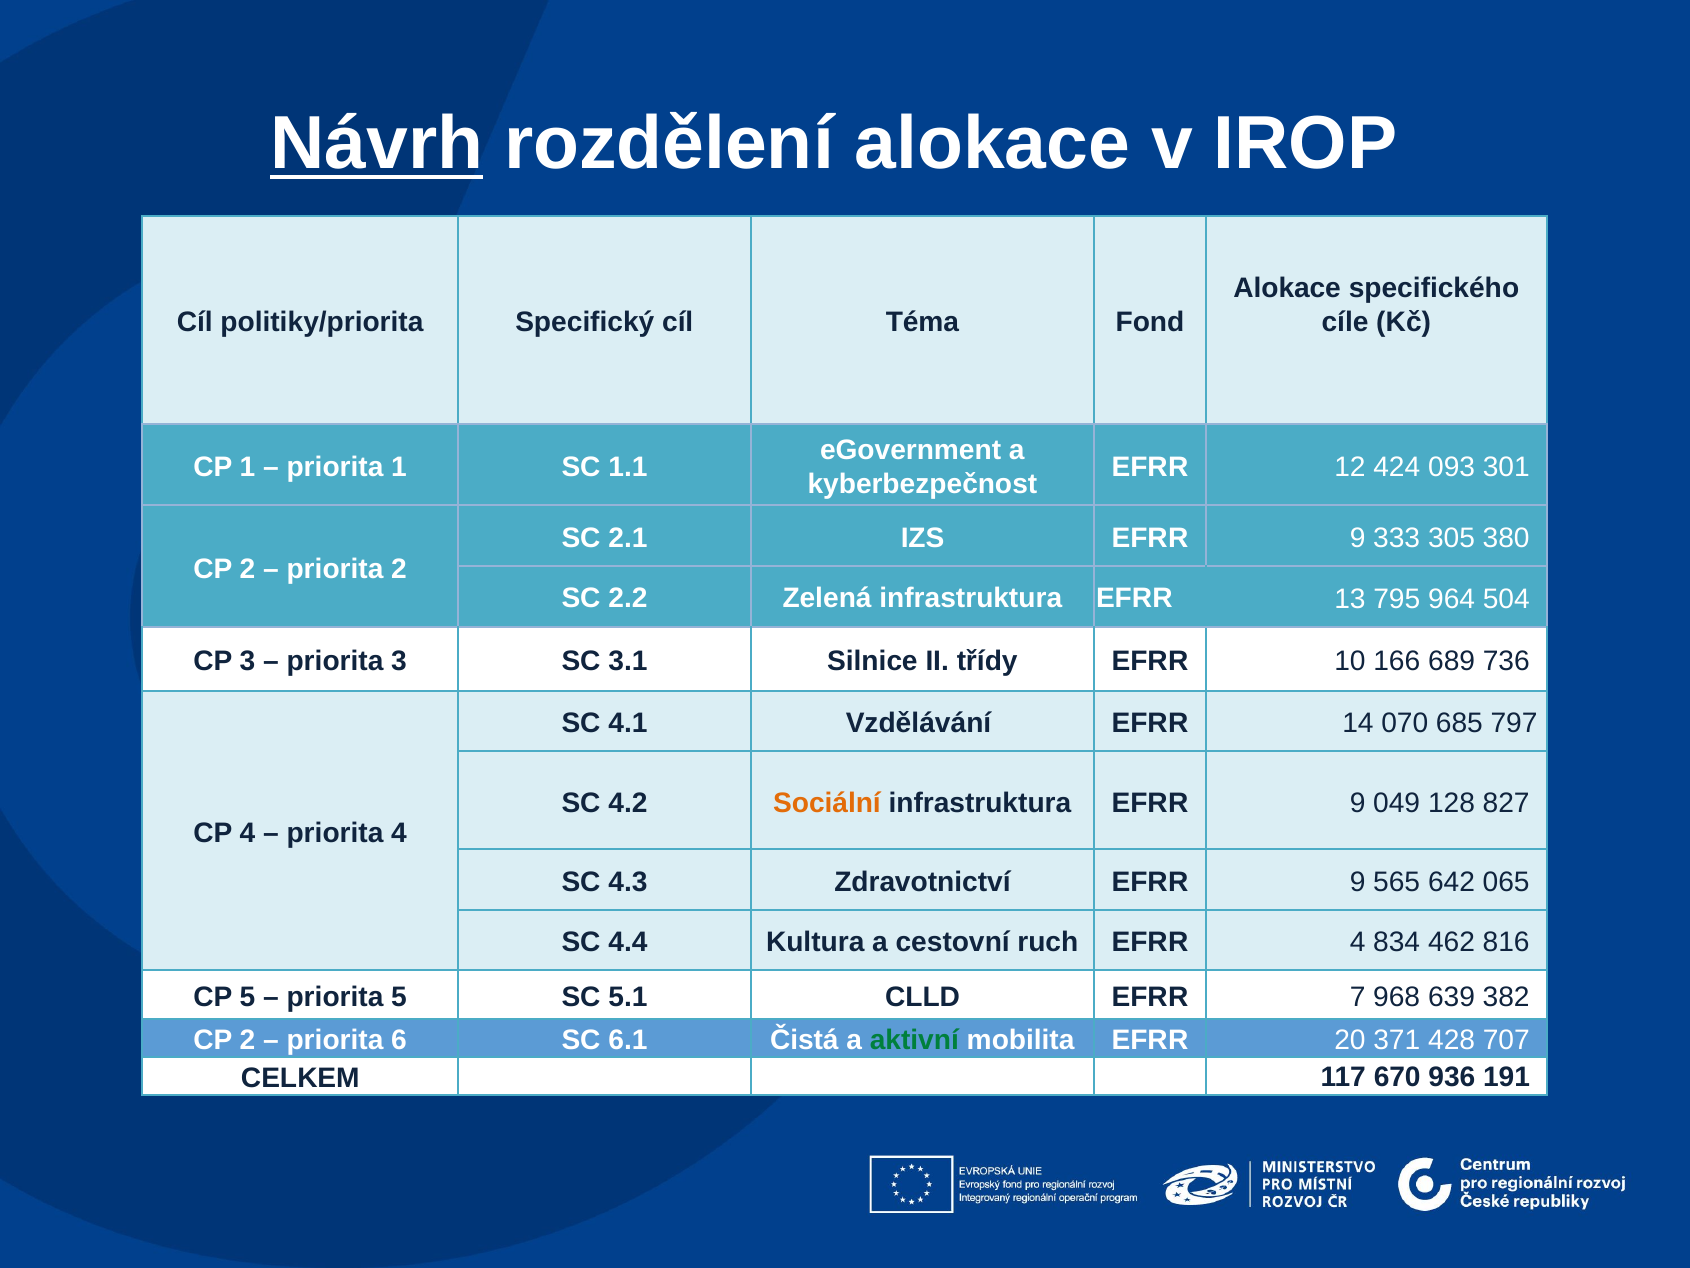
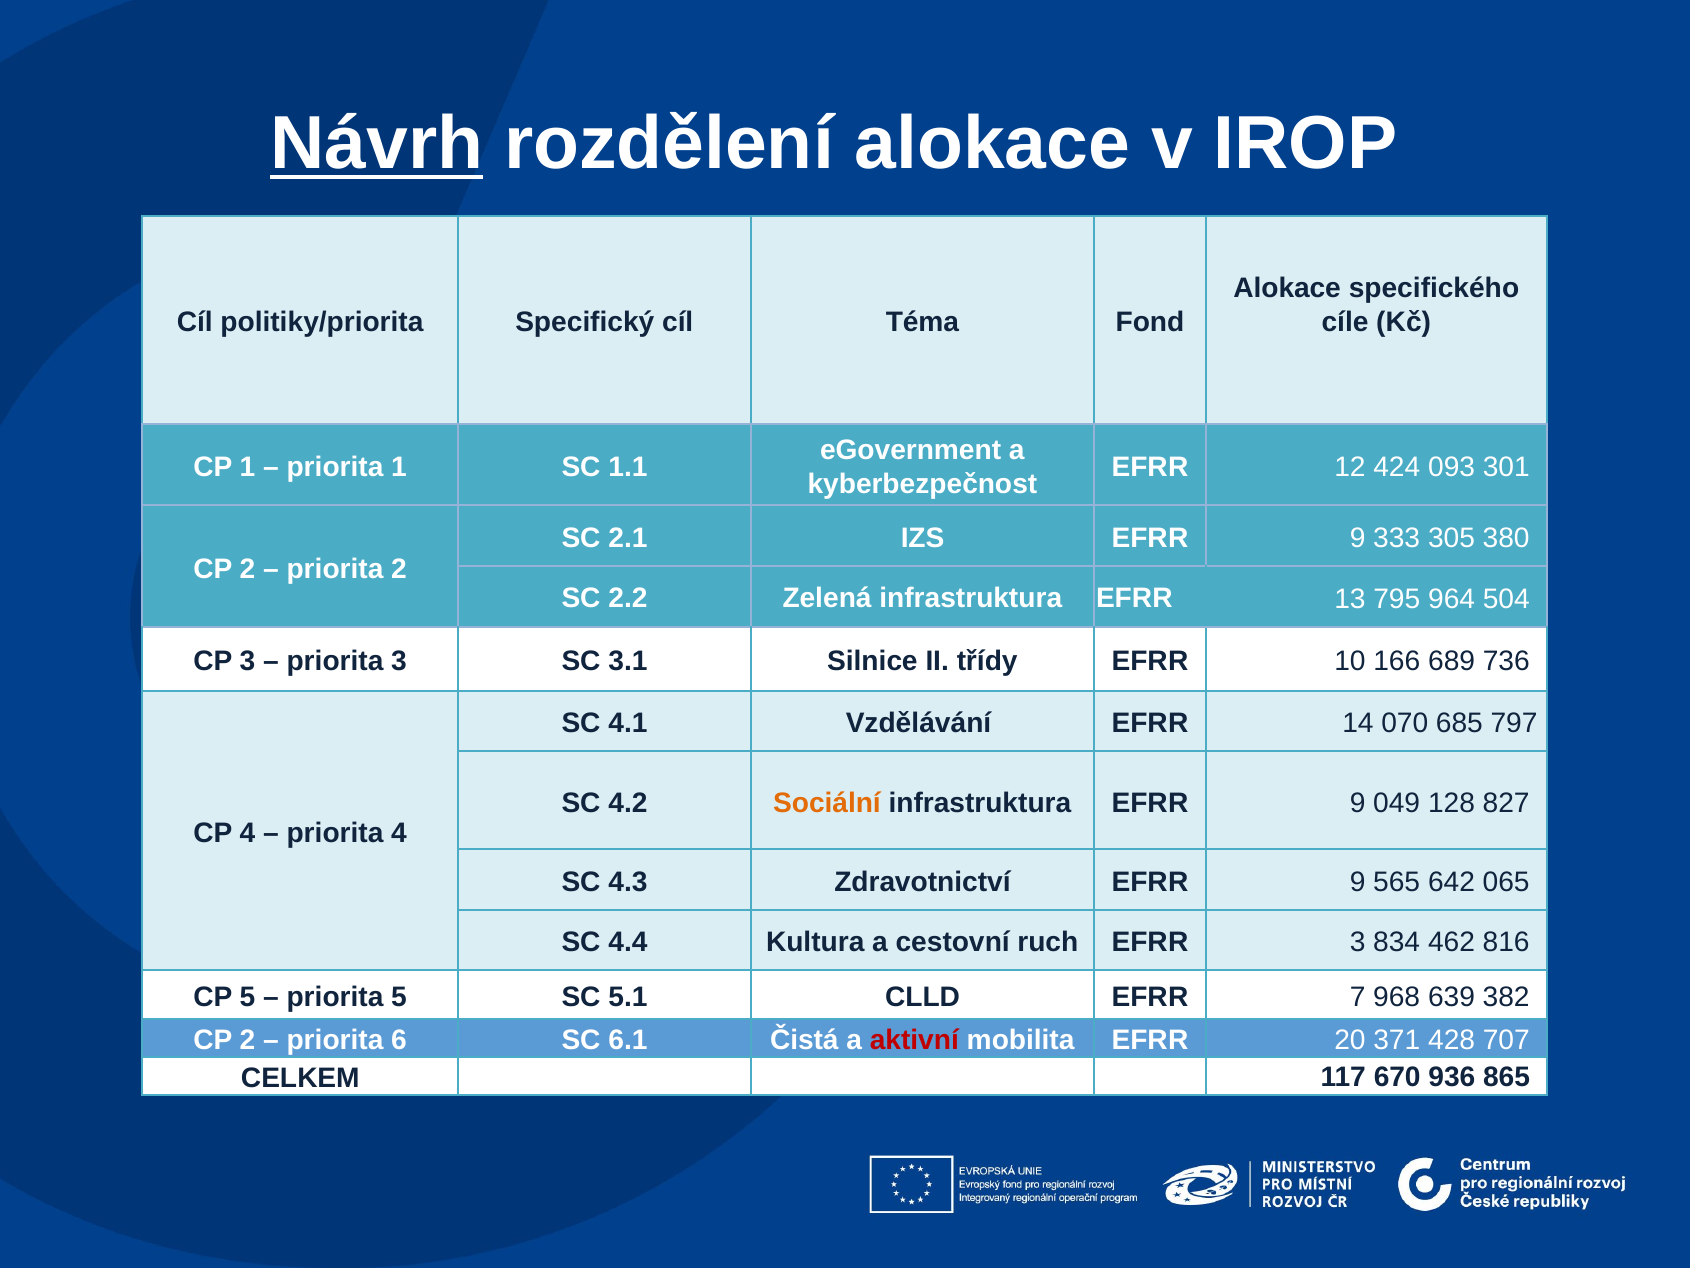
EFRR 4: 4 -> 3
aktivní colour: green -> red
191: 191 -> 865
